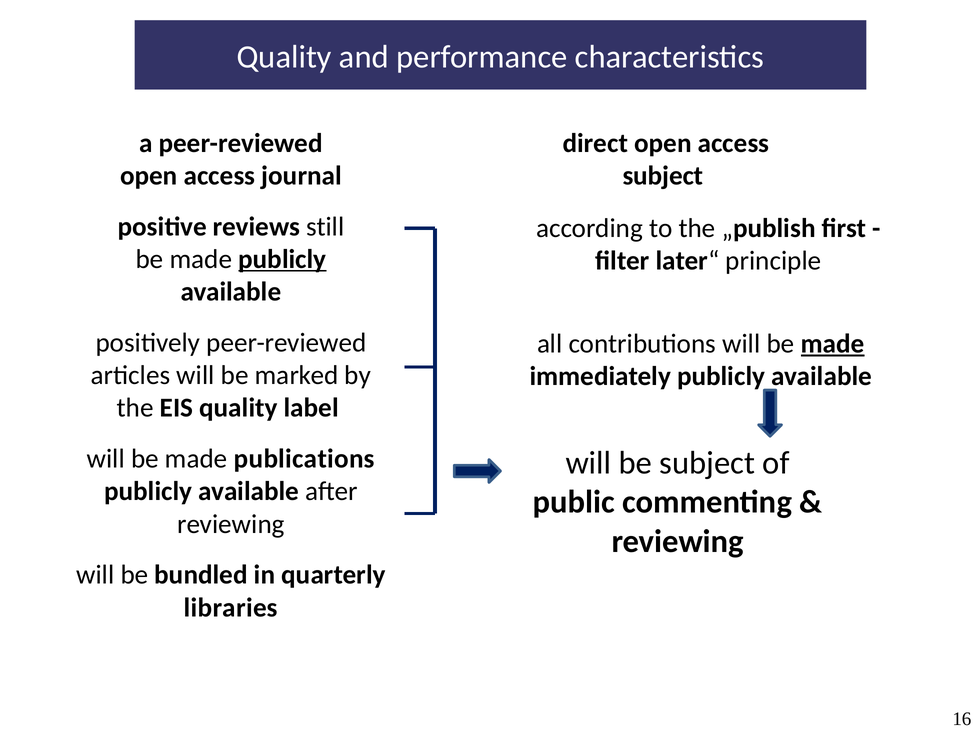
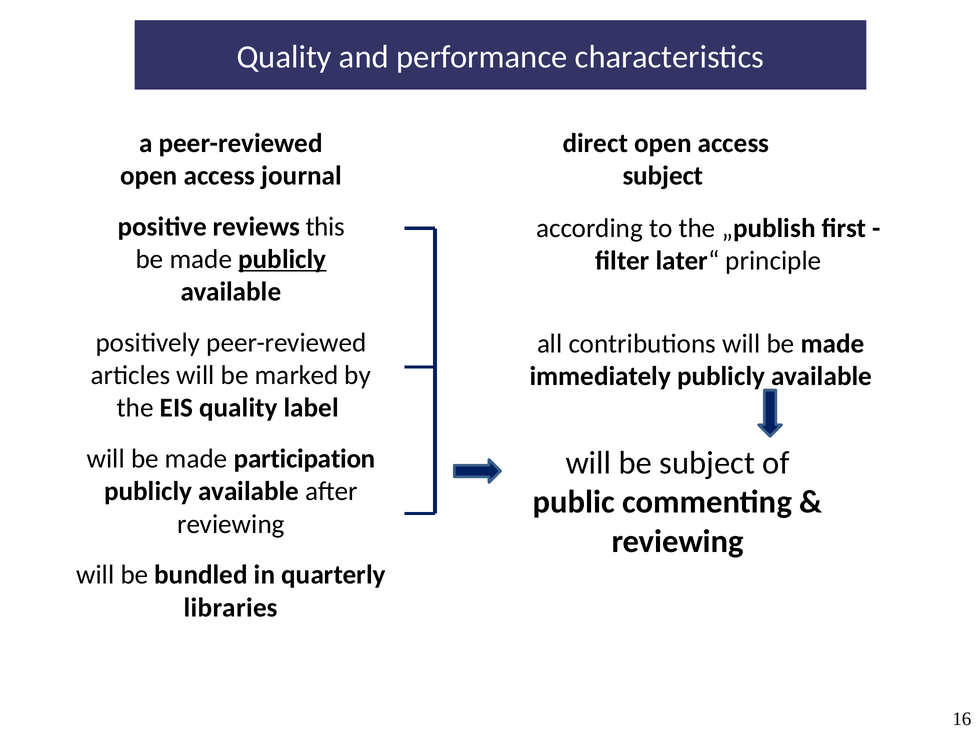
still: still -> this
made at (833, 344) underline: present -> none
publications: publications -> participation
